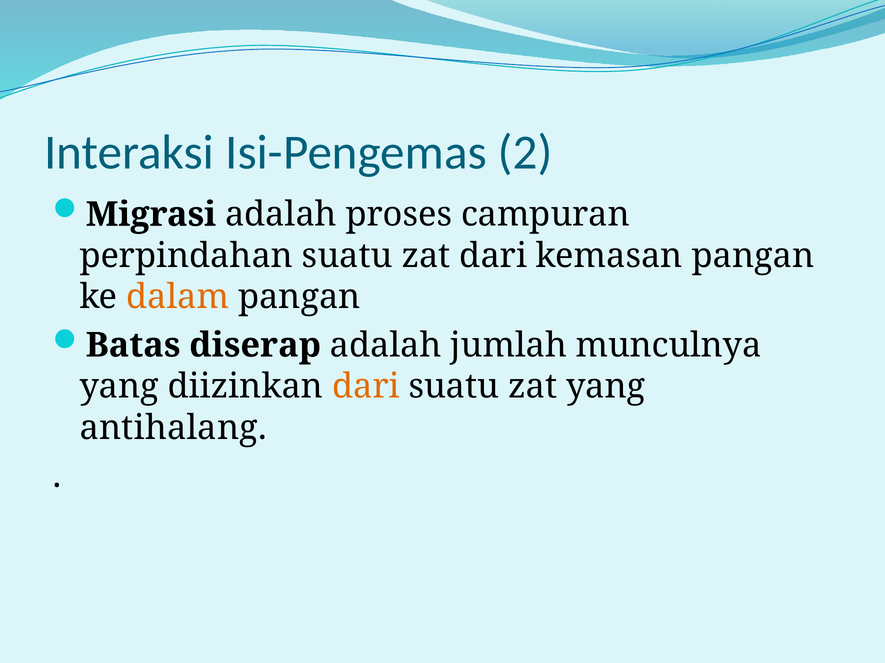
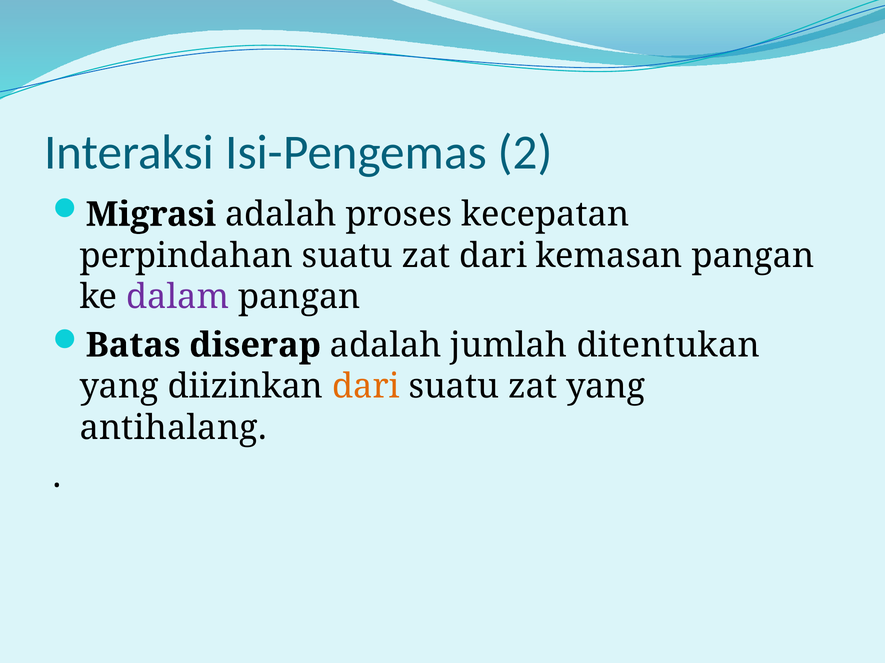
campuran: campuran -> kecepatan
dalam colour: orange -> purple
munculnya: munculnya -> ditentukan
